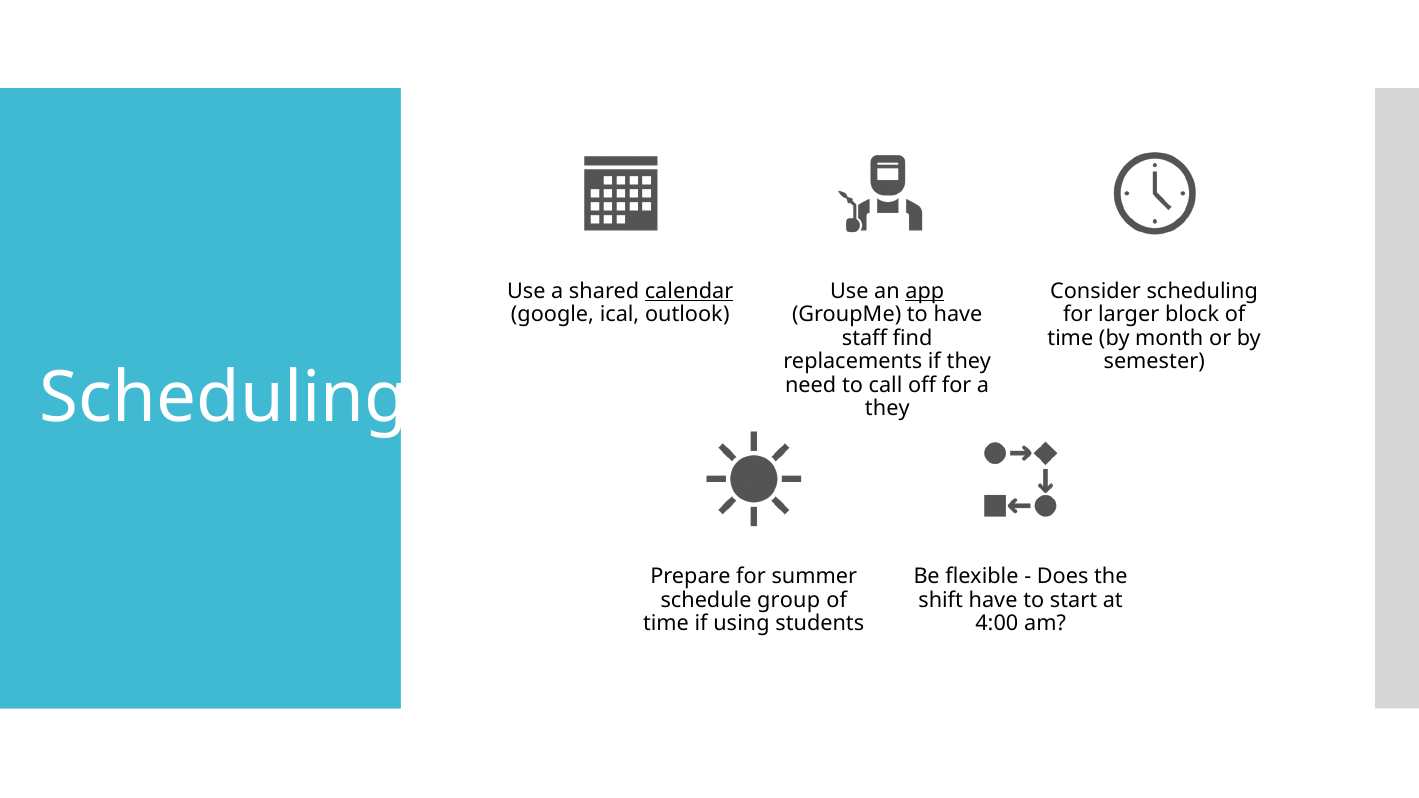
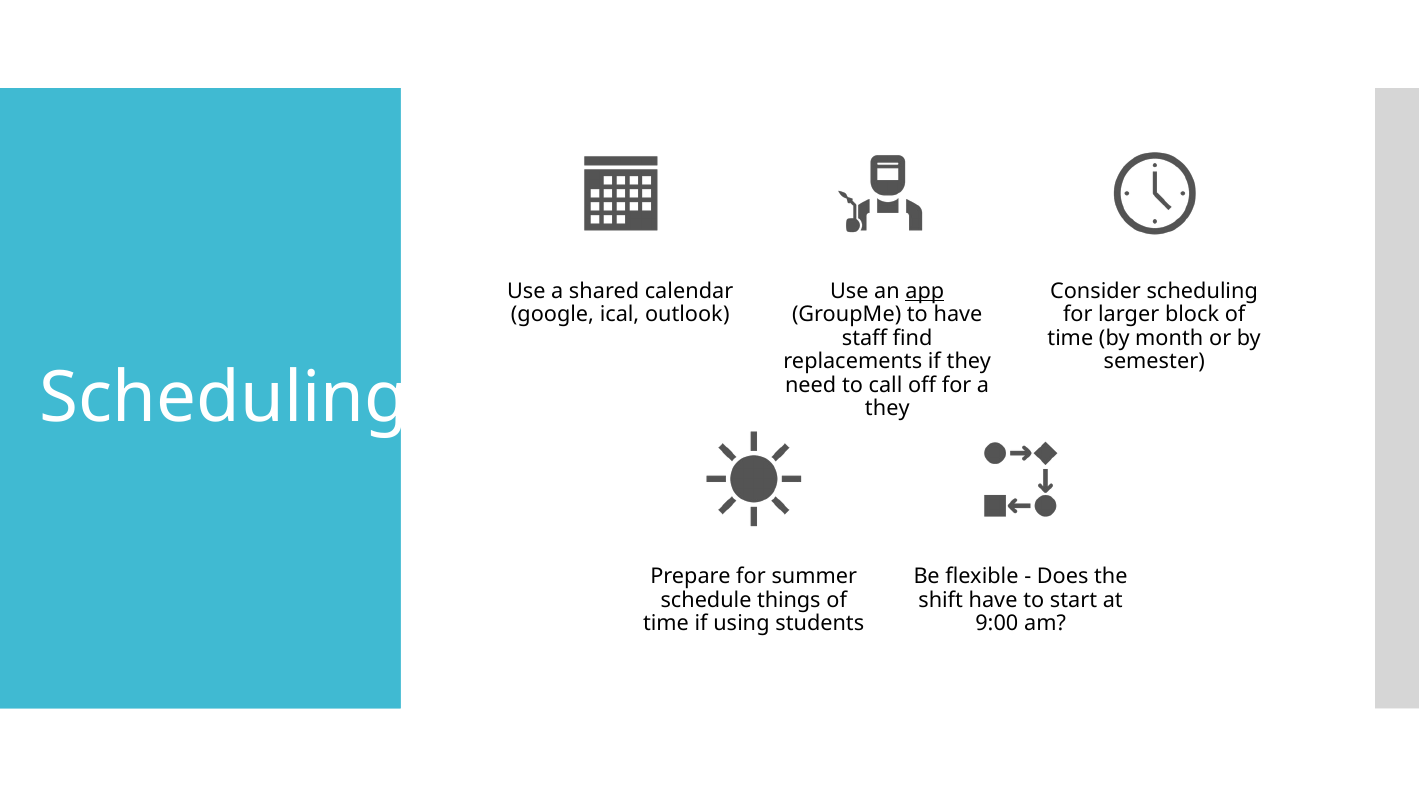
calendar underline: present -> none
group: group -> things
4:00: 4:00 -> 9:00
